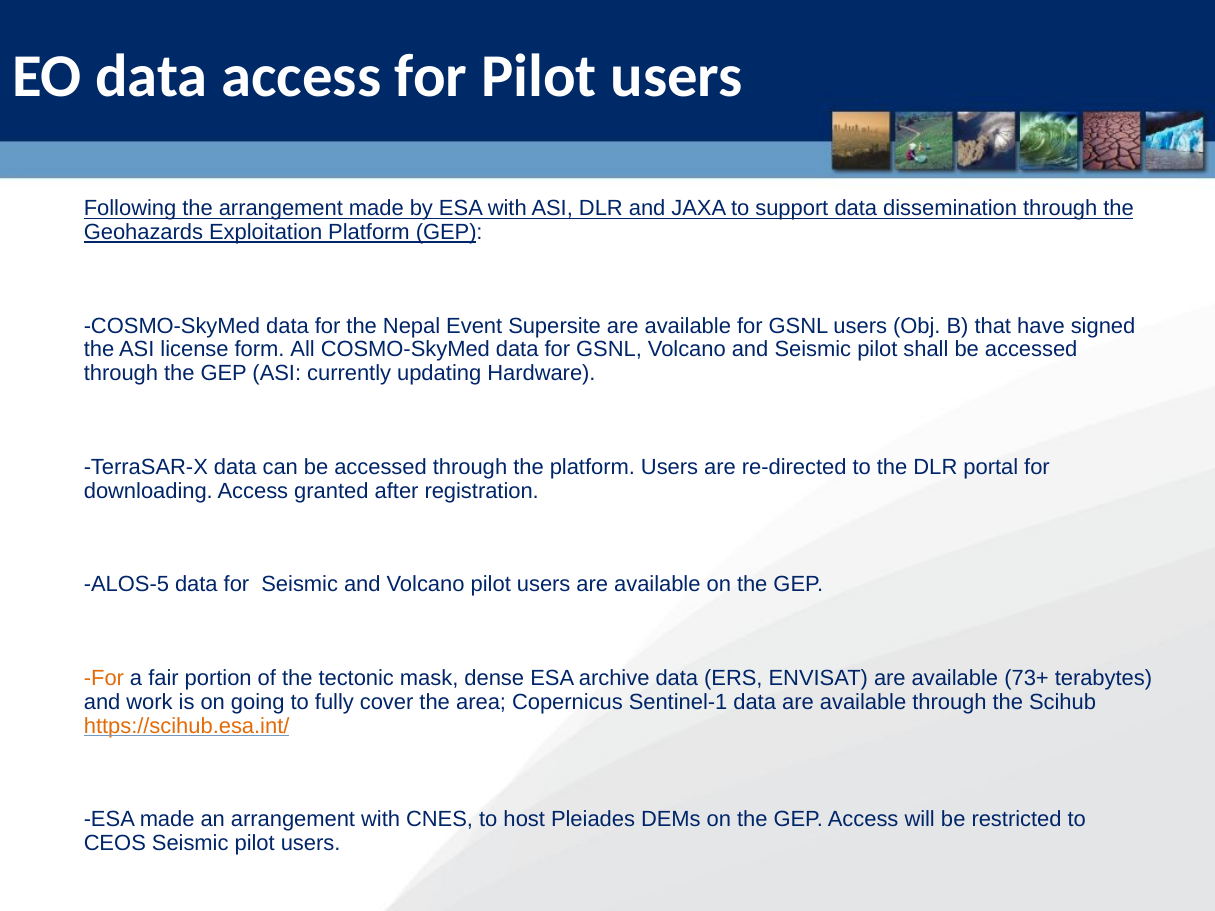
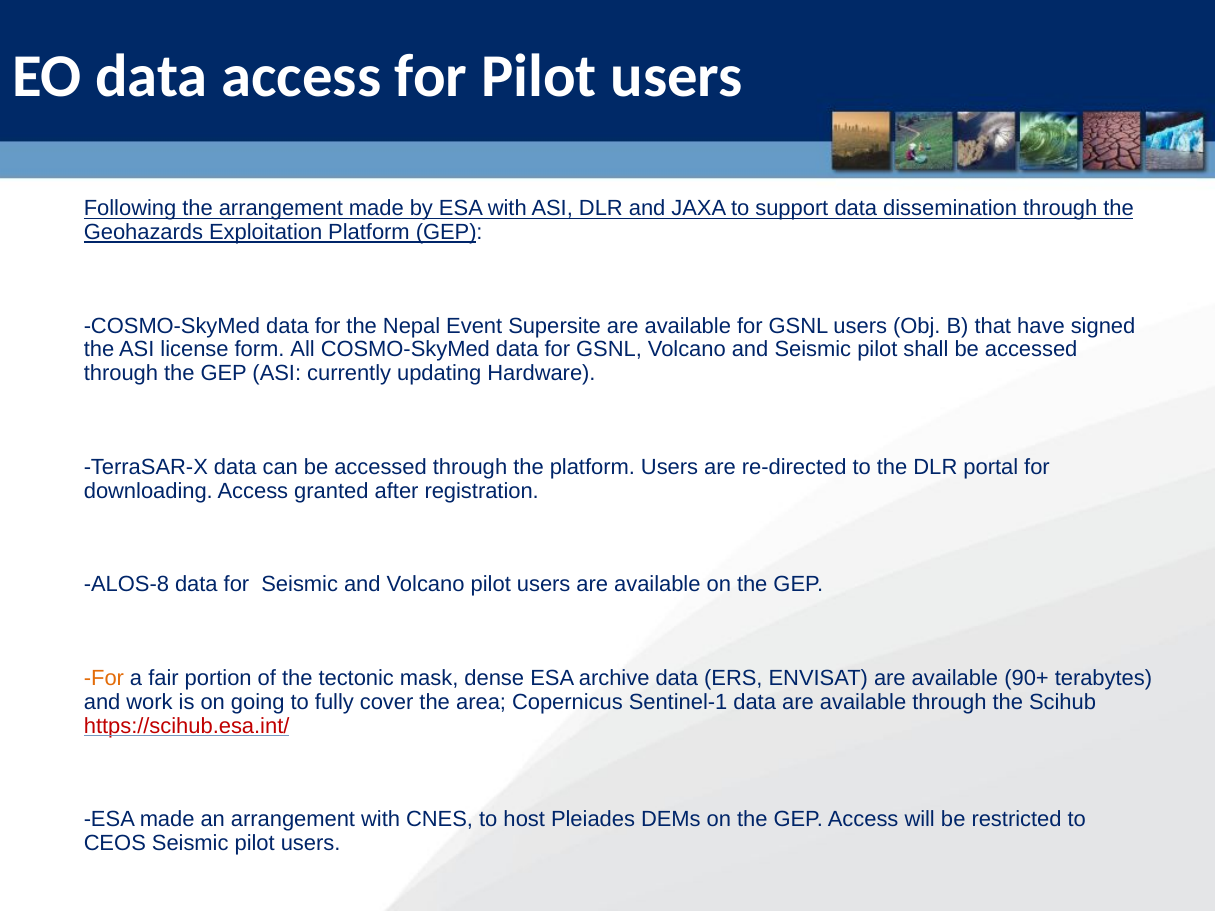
ALOS-5: ALOS-5 -> ALOS-8
73+: 73+ -> 90+
https://scihub.esa.int/ colour: orange -> red
